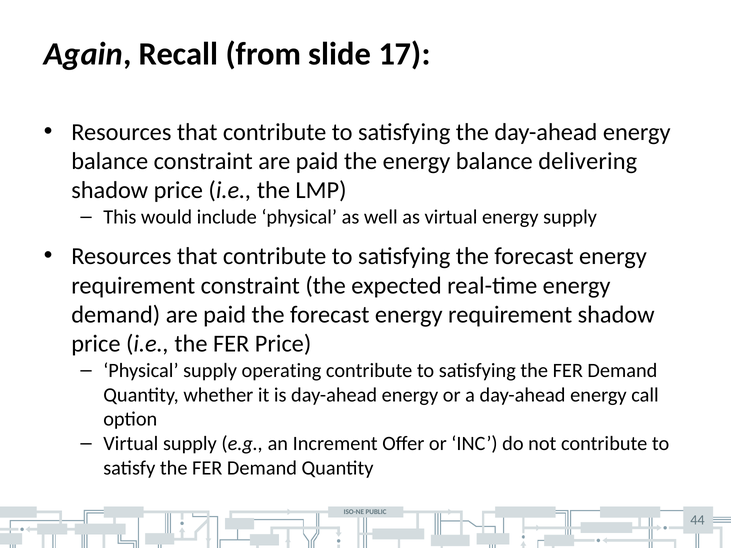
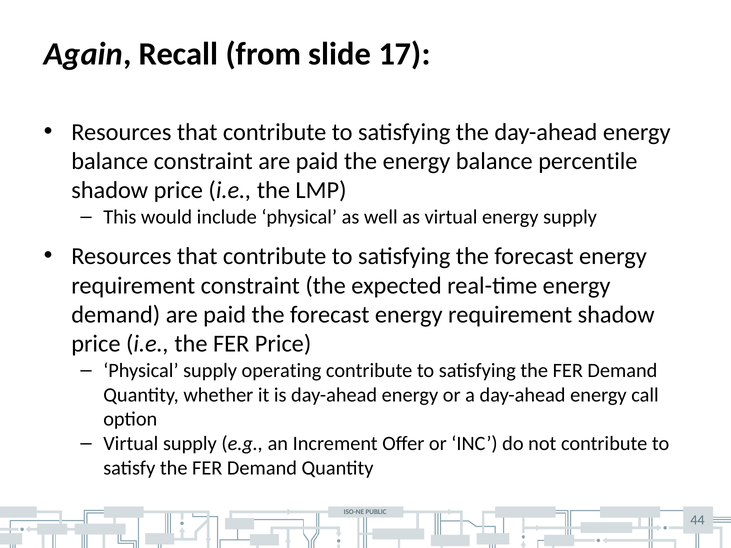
delivering: delivering -> percentile
